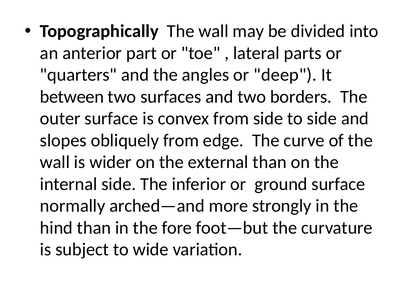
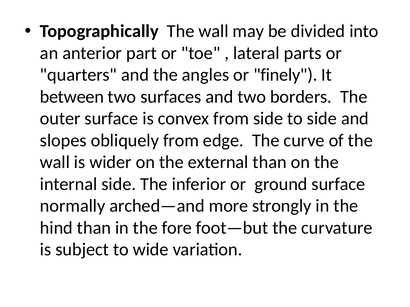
deep: deep -> finely
